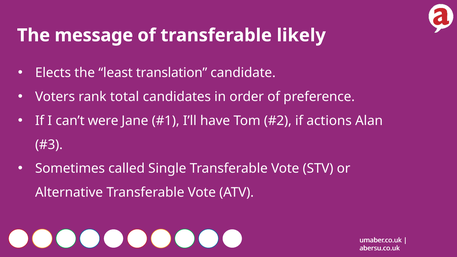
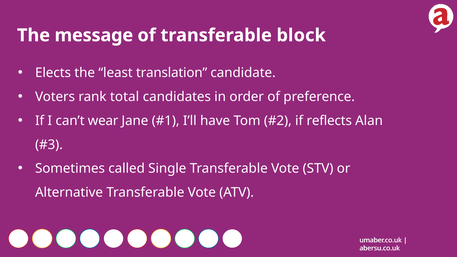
likely: likely -> block
were: were -> wear
actions: actions -> reflects
